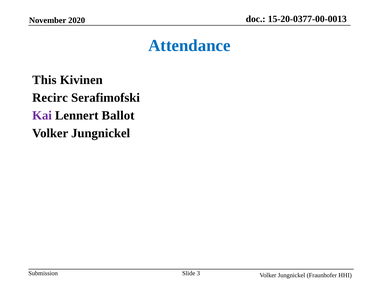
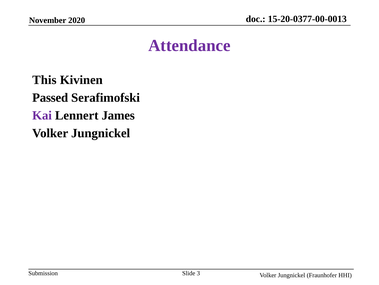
Attendance colour: blue -> purple
Recirc: Recirc -> Passed
Ballot: Ballot -> James
